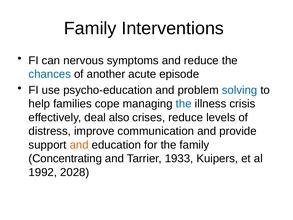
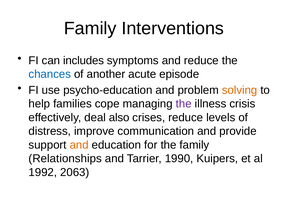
nervous: nervous -> includes
solving colour: blue -> orange
the at (184, 104) colour: blue -> purple
Concentrating: Concentrating -> Relationships
1933: 1933 -> 1990
2028: 2028 -> 2063
